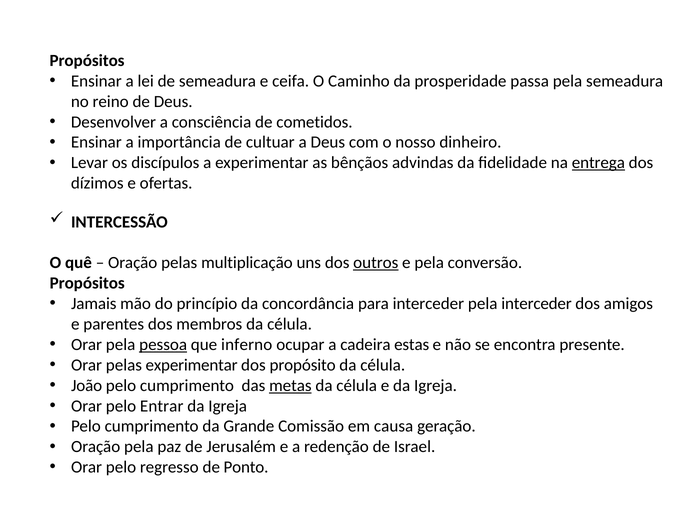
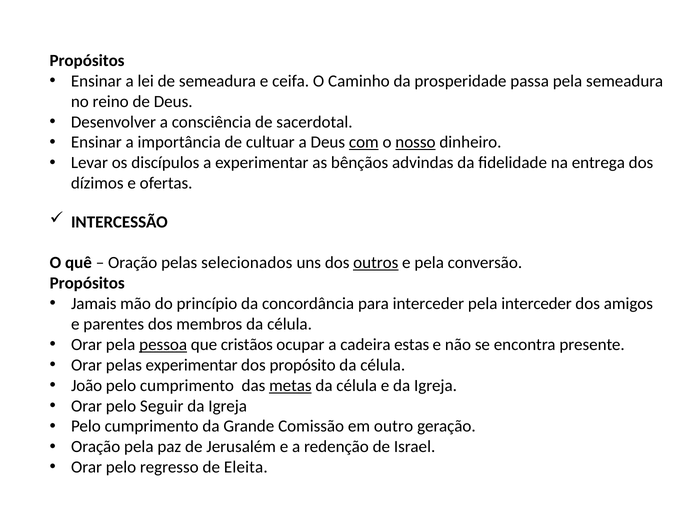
cometidos: cometidos -> sacerdotal
com underline: none -> present
nosso underline: none -> present
entrega underline: present -> none
multiplicação: multiplicação -> selecionados
inferno: inferno -> cristãos
Entrar: Entrar -> Seguir
causa: causa -> outro
Ponto: Ponto -> Eleita
